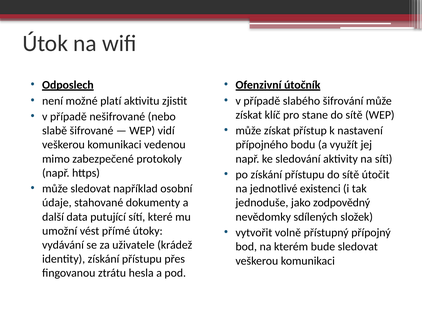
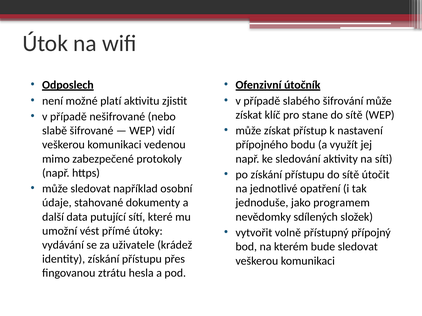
existenci: existenci -> opatření
zodpovědný: zodpovědný -> programem
